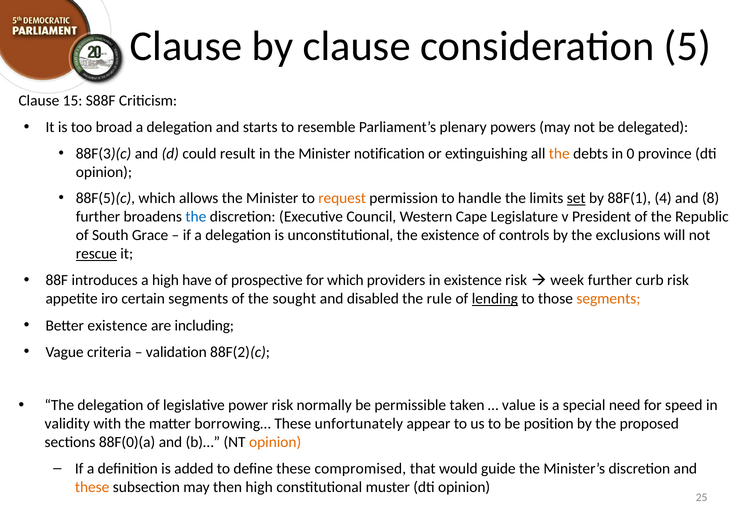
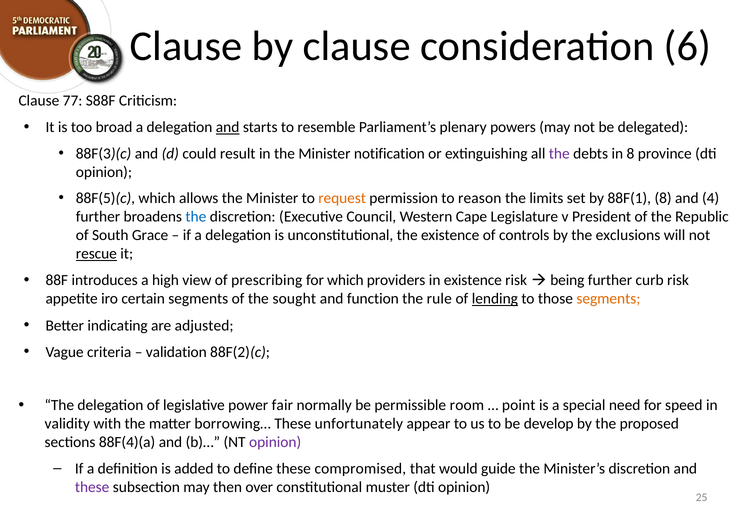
5: 5 -> 6
15: 15 -> 77
and at (228, 127) underline: none -> present
the at (559, 153) colour: orange -> purple
in 0: 0 -> 8
handle: handle -> reason
set underline: present -> none
88F(1 4: 4 -> 8
8: 8 -> 4
have: have -> view
prospective: prospective -> prescribing
week: week -> being
disabled: disabled -> function
Better existence: existence -> indicating
including: including -> adjusted
power risk: risk -> fair
taken: taken -> room
value: value -> point
position: position -> develop
88F(0)(a: 88F(0)(a -> 88F(4)(a
opinion at (275, 442) colour: orange -> purple
these at (92, 487) colour: orange -> purple
then high: high -> over
